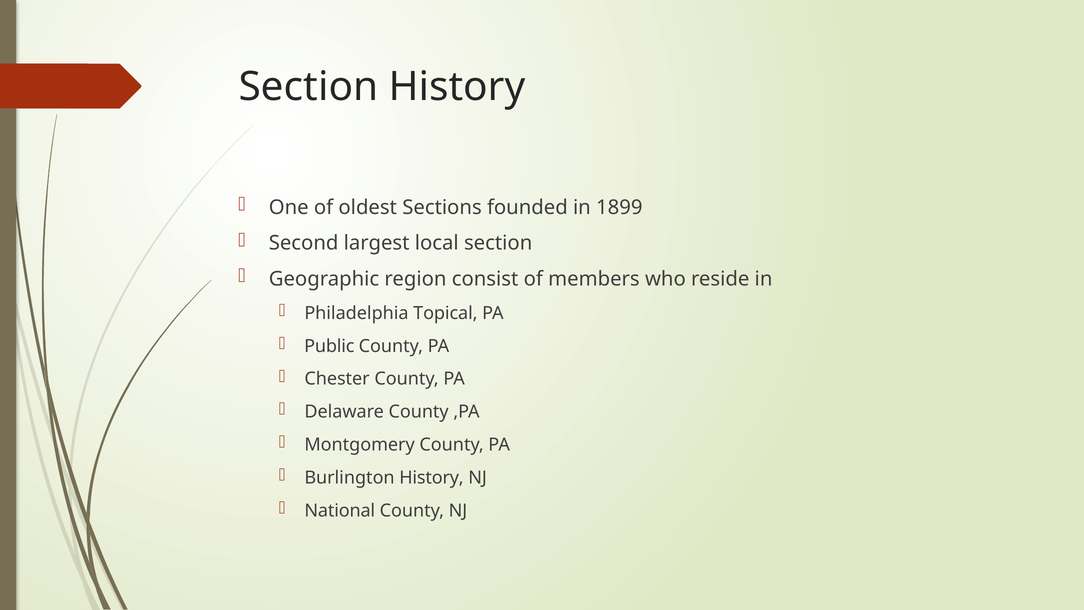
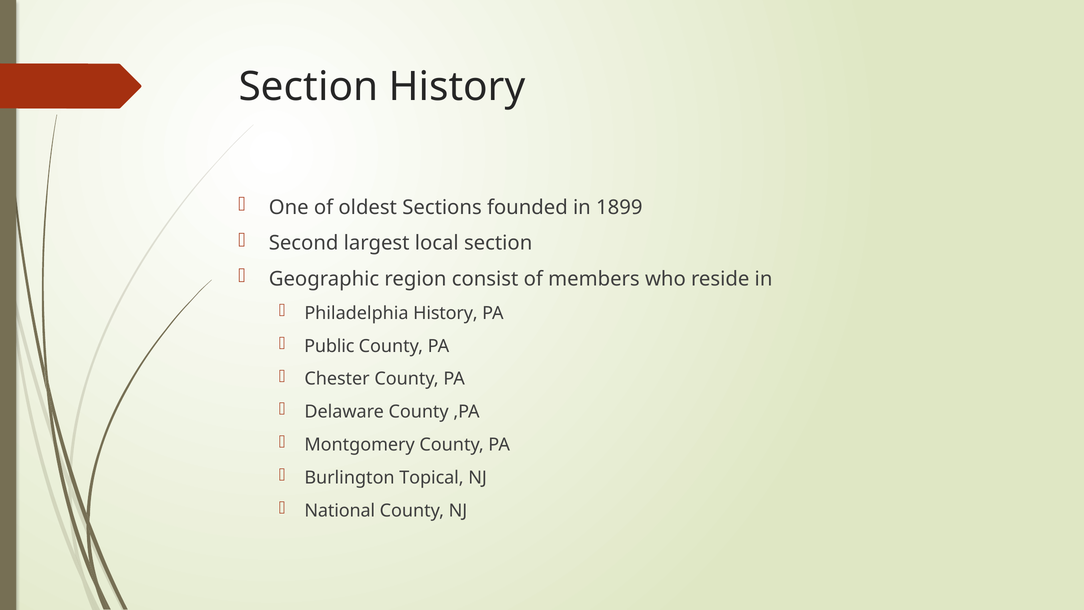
Philadelphia Topical: Topical -> History
Burlington History: History -> Topical
